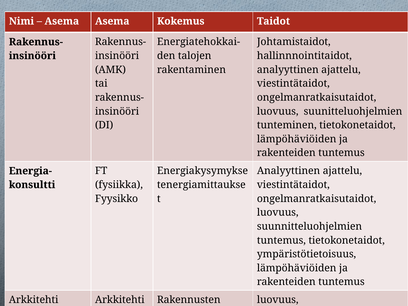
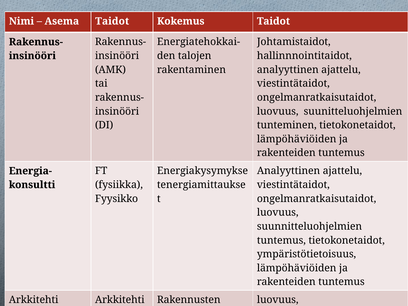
Asema Asema: Asema -> Taidot
